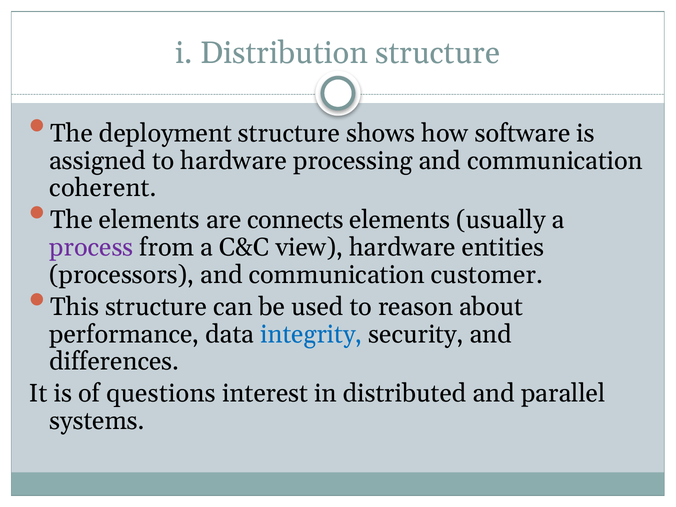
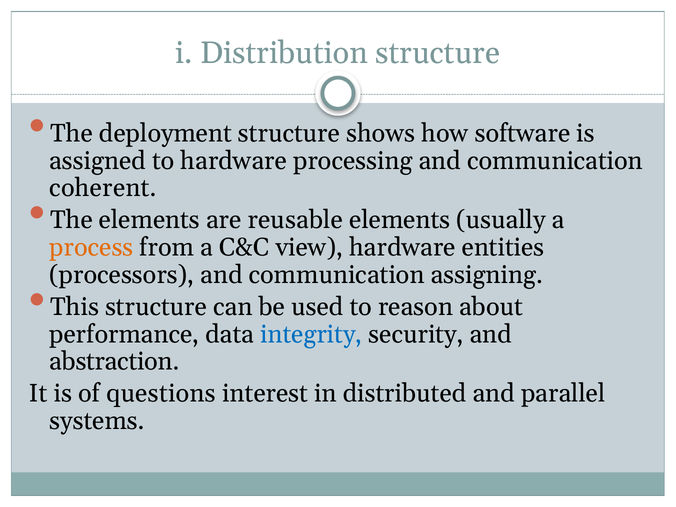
connects: connects -> reusable
process colour: purple -> orange
customer: customer -> assigning
differences: differences -> abstraction
